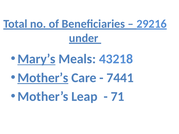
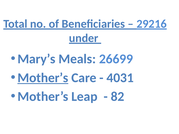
Mary’s underline: present -> none
43218: 43218 -> 26699
7441: 7441 -> 4031
71: 71 -> 82
